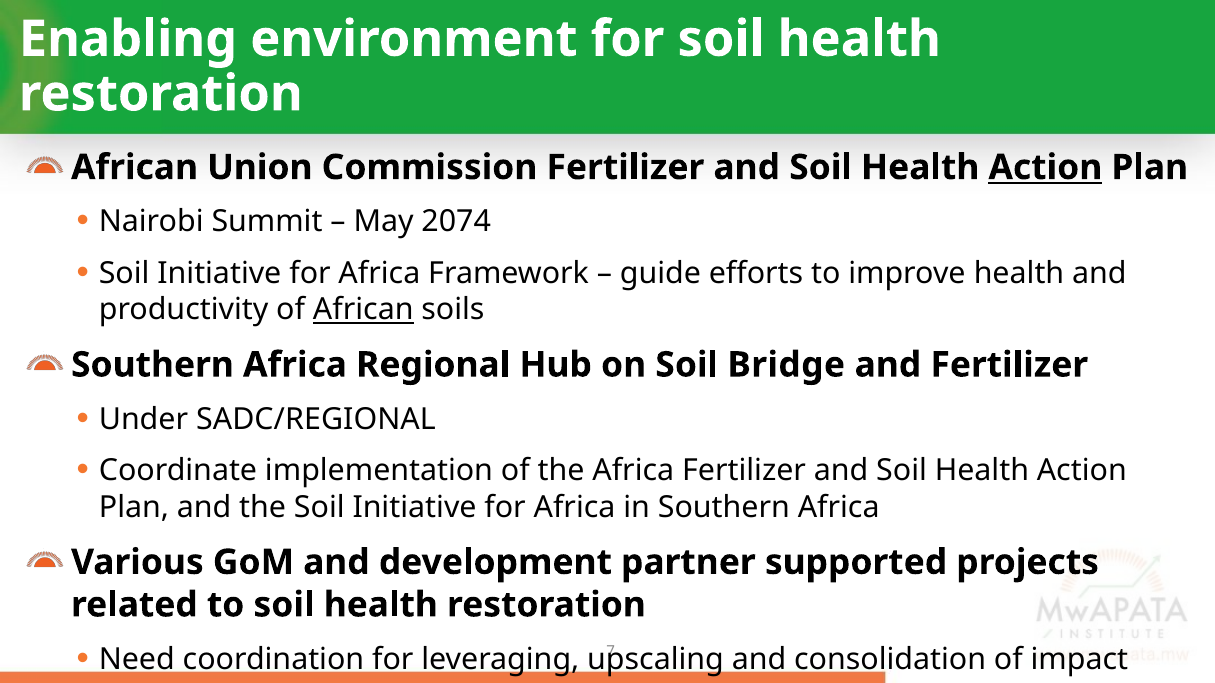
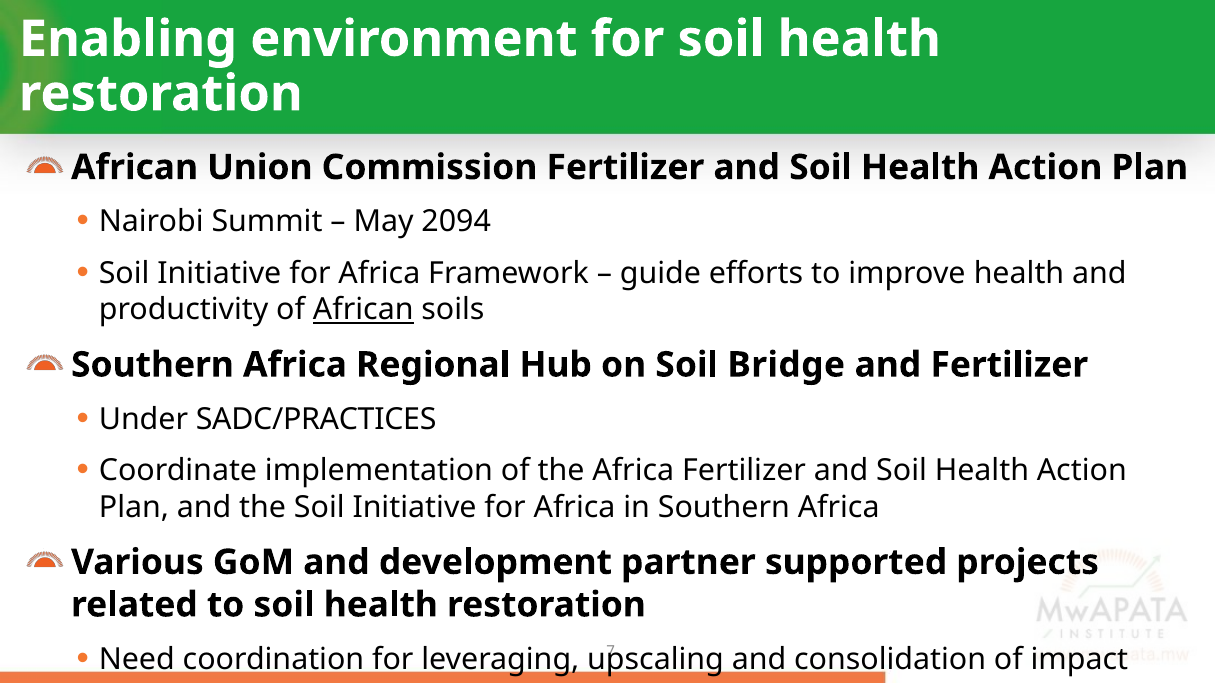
Action at (1045, 168) underline: present -> none
2074: 2074 -> 2094
SADC/REGIONAL: SADC/REGIONAL -> SADC/PRACTICES
